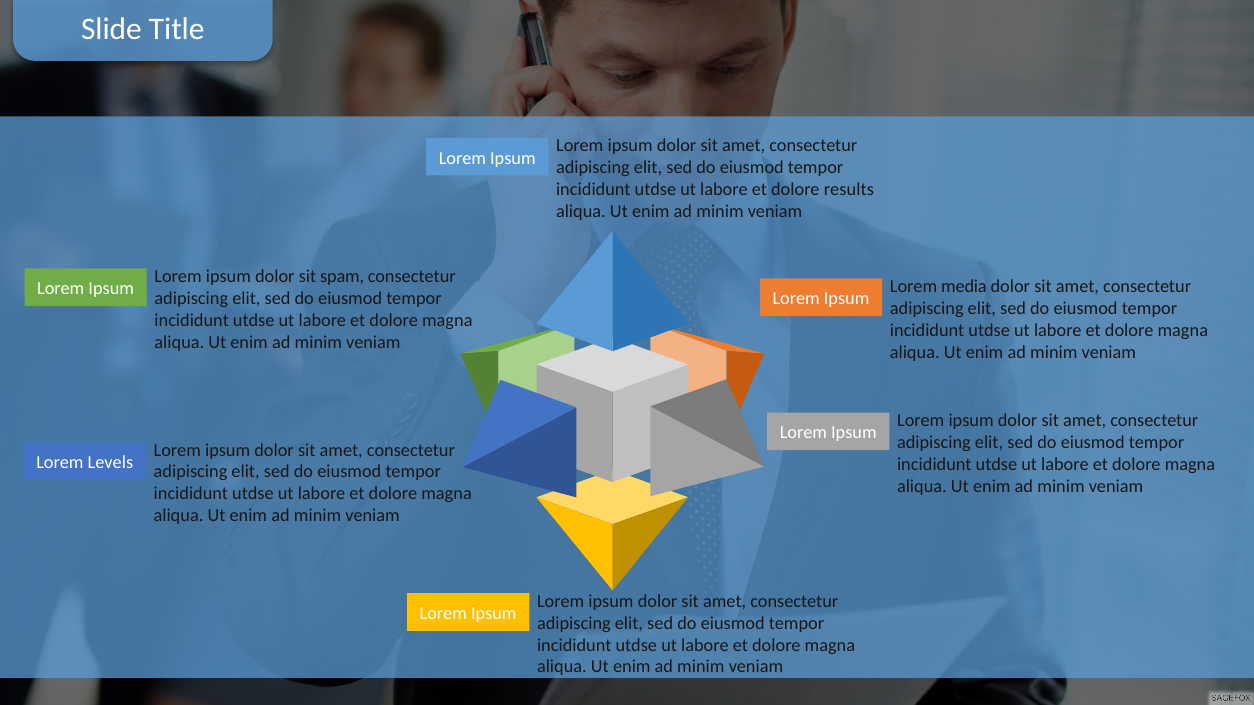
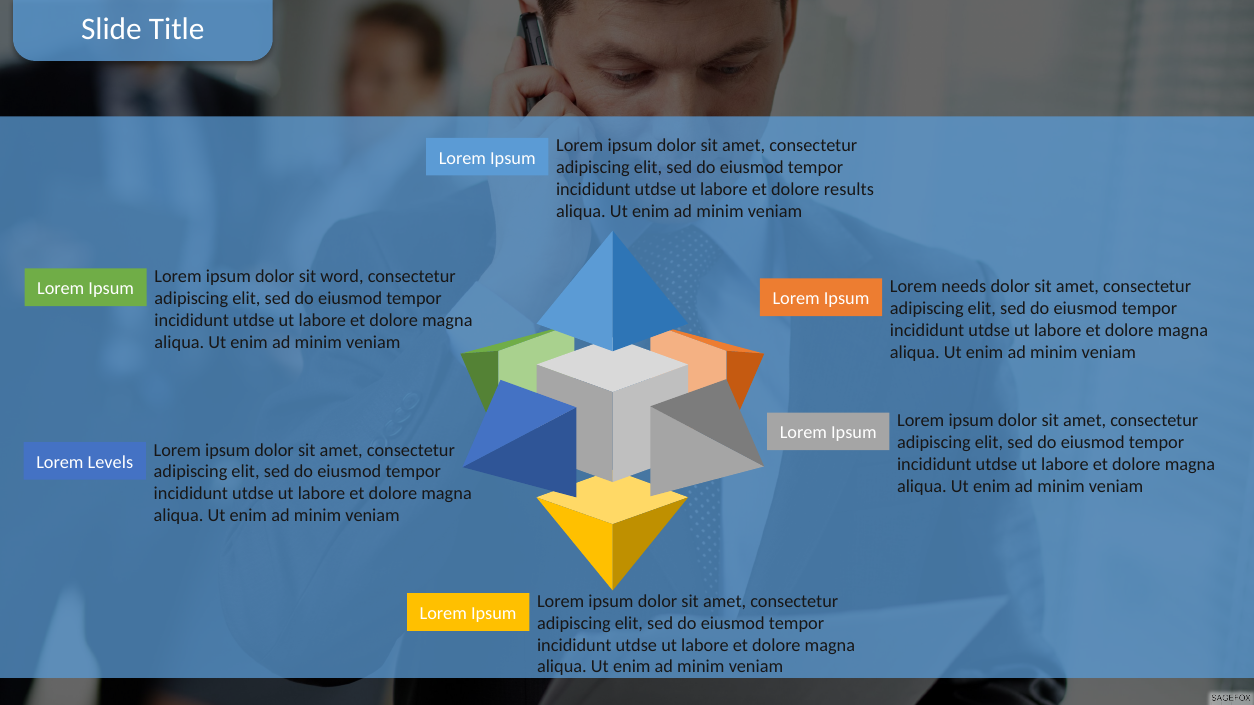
spam: spam -> word
media: media -> needs
